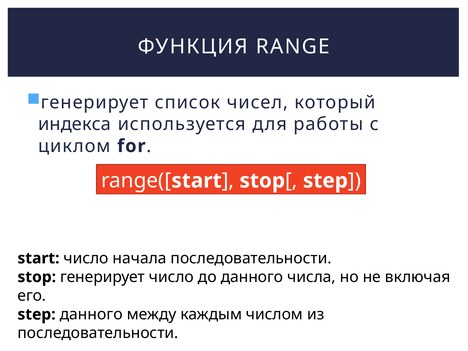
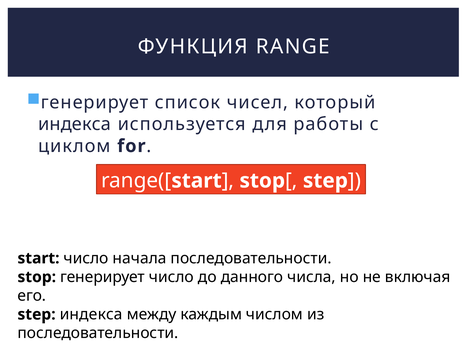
step данного: данного -> индекса
